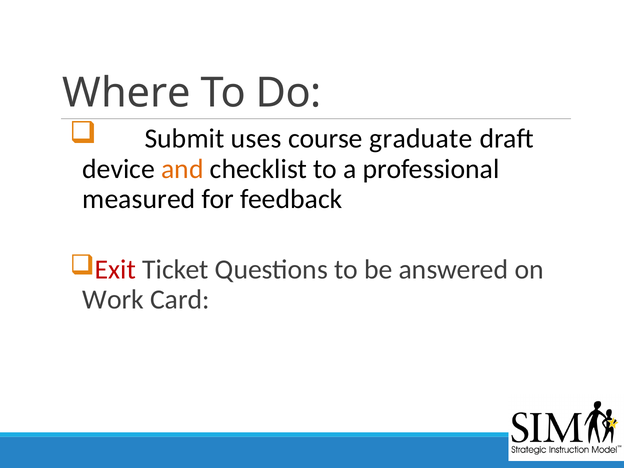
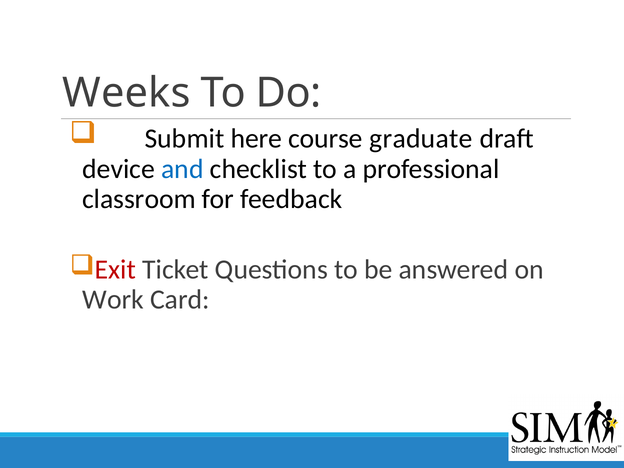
Where: Where -> Weeks
uses: uses -> here
and colour: orange -> blue
measured: measured -> classroom
